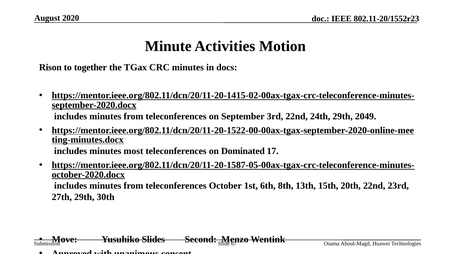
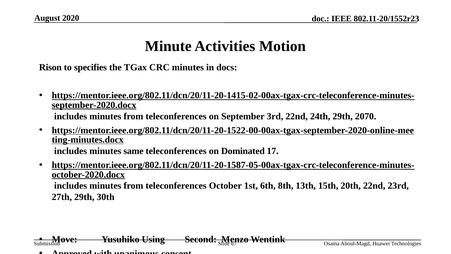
together: together -> specifies
2049: 2049 -> 2070
most: most -> same
Slides: Slides -> Using
